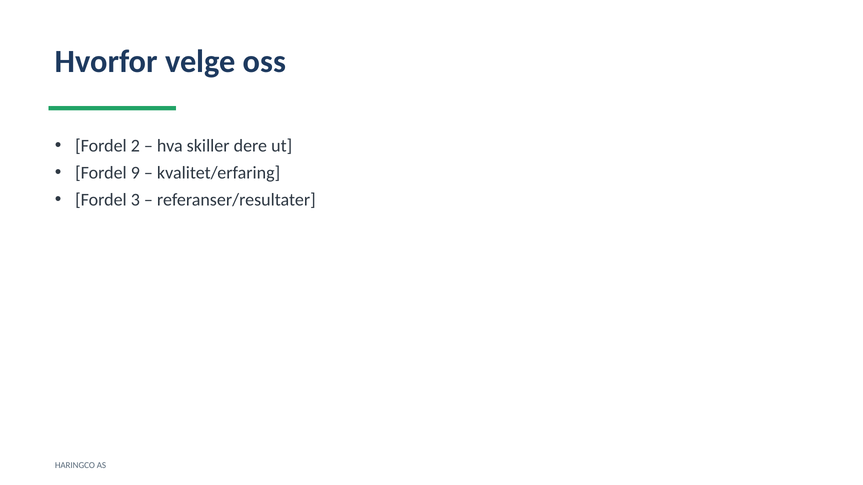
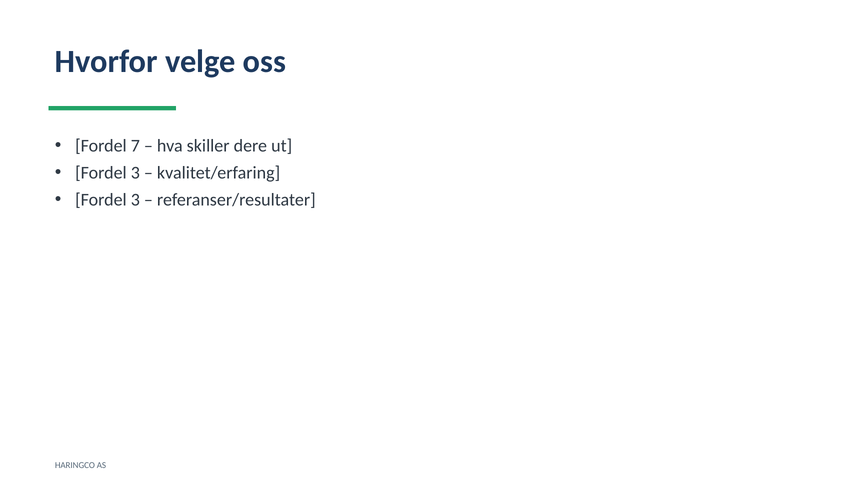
2: 2 -> 7
9 at (135, 173): 9 -> 3
